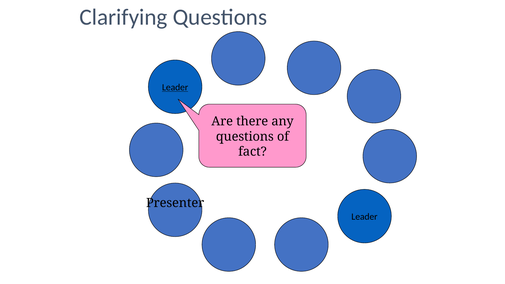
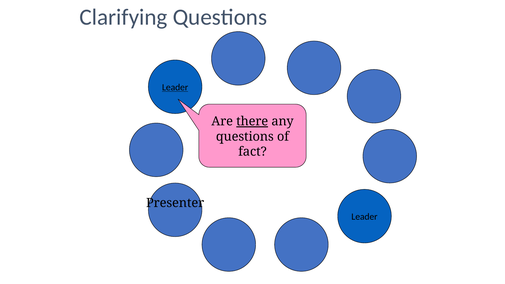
there underline: none -> present
